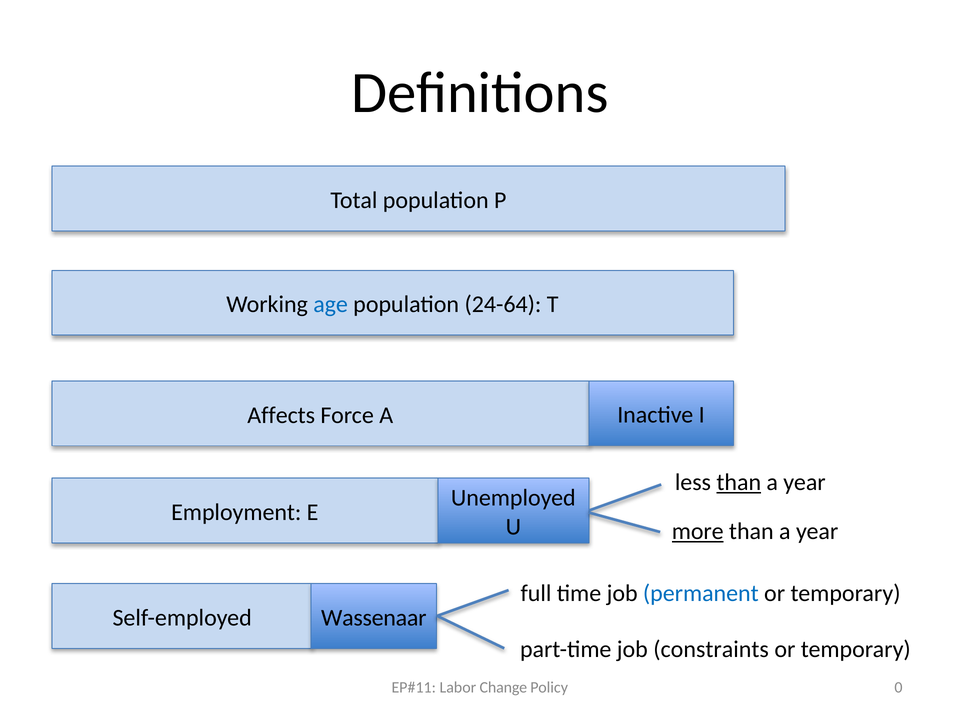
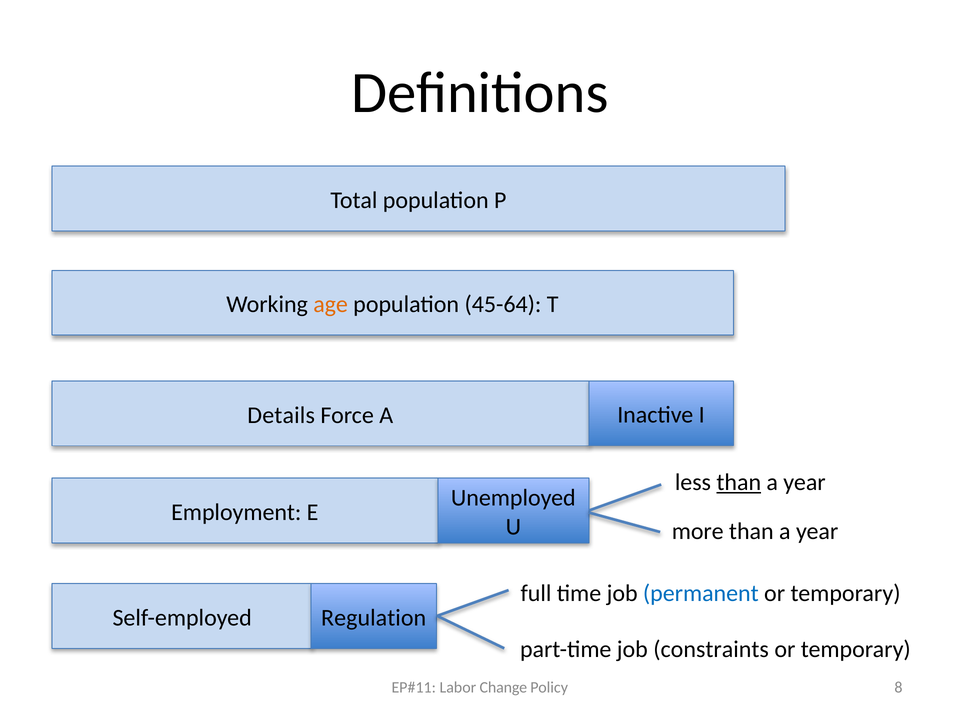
age colour: blue -> orange
24-64: 24-64 -> 45-64
Affects: Affects -> Details
more underline: present -> none
Wassenaar: Wassenaar -> Regulation
0: 0 -> 8
